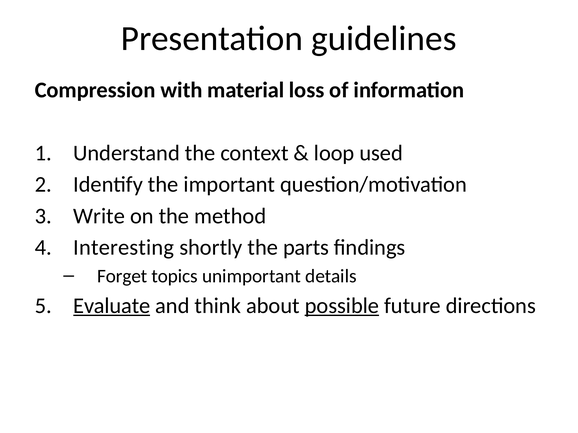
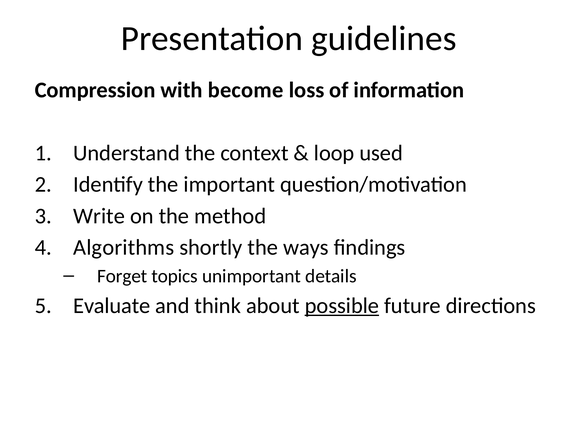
material: material -> become
Interesting: Interesting -> Algorithms
parts: parts -> ways
Evaluate underline: present -> none
